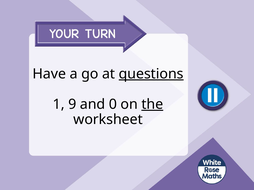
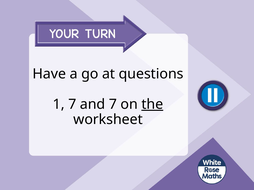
questions underline: present -> none
1 9: 9 -> 7
and 0: 0 -> 7
